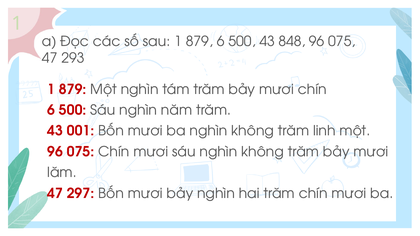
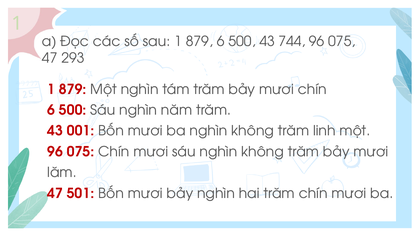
848: 848 -> 744
297: 297 -> 501
